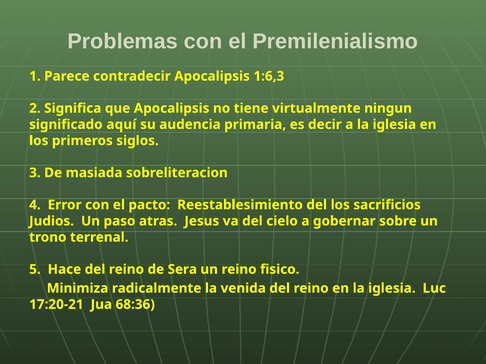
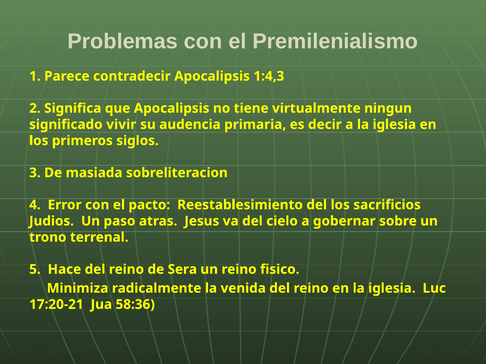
1:6,3: 1:6,3 -> 1:4,3
aquí: aquí -> vivir
68:36: 68:36 -> 58:36
